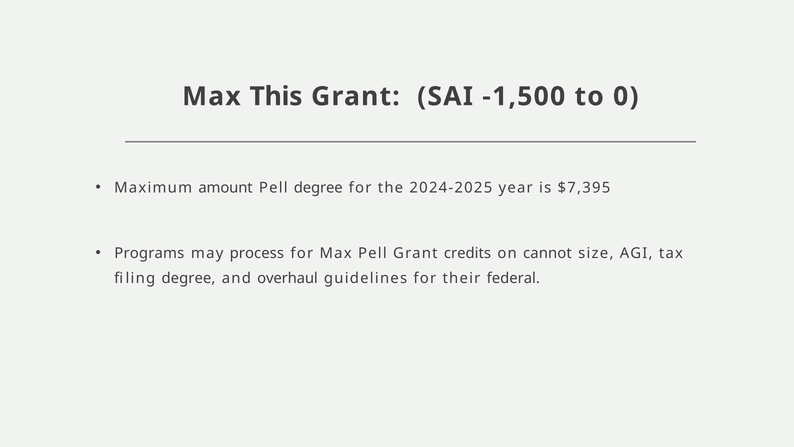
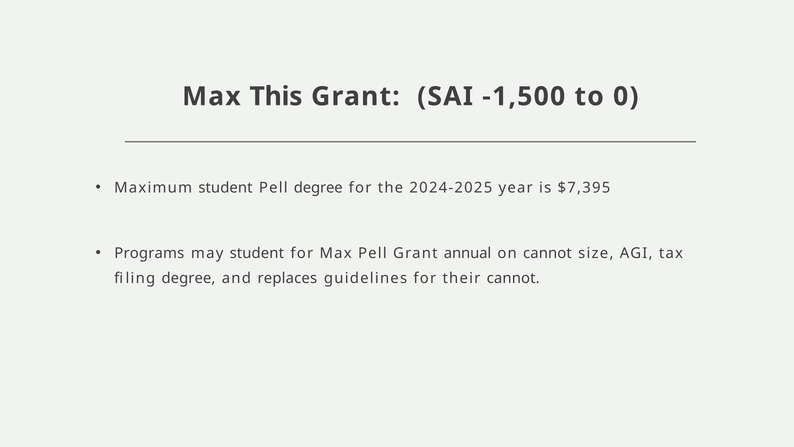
Maximum amount: amount -> student
may process: process -> student
credits: credits -> annual
overhaul: overhaul -> replaces
their federal: federal -> cannot
